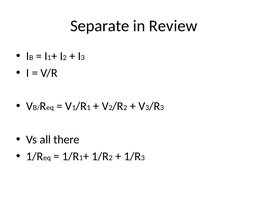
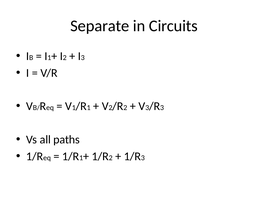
Review: Review -> Circuits
there: there -> paths
